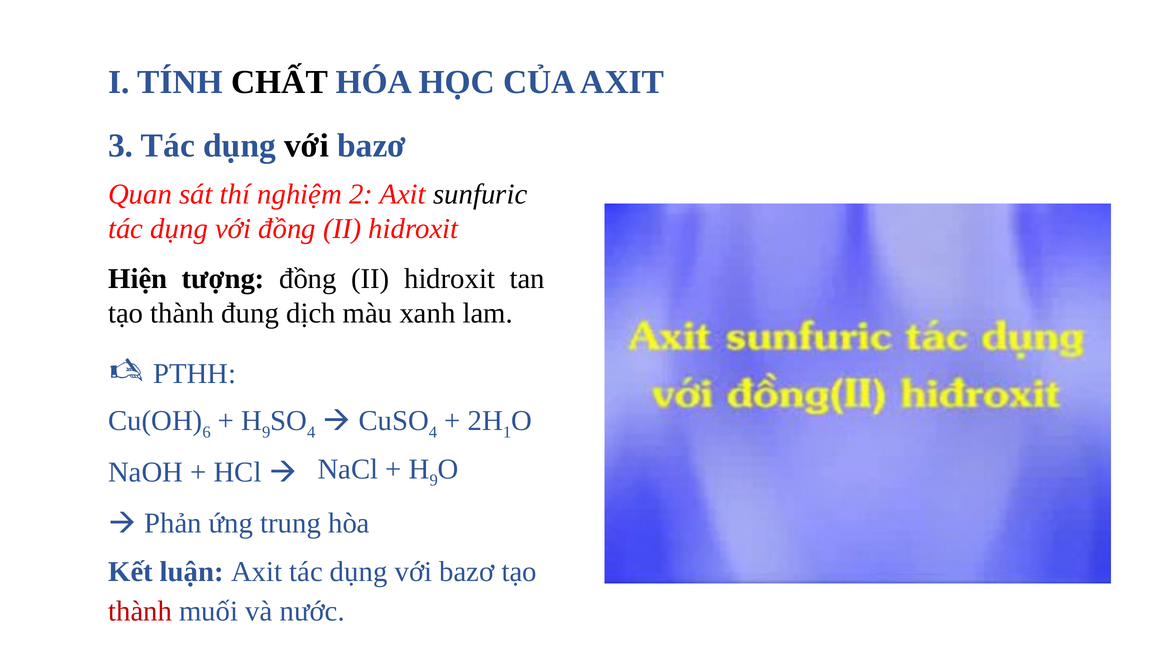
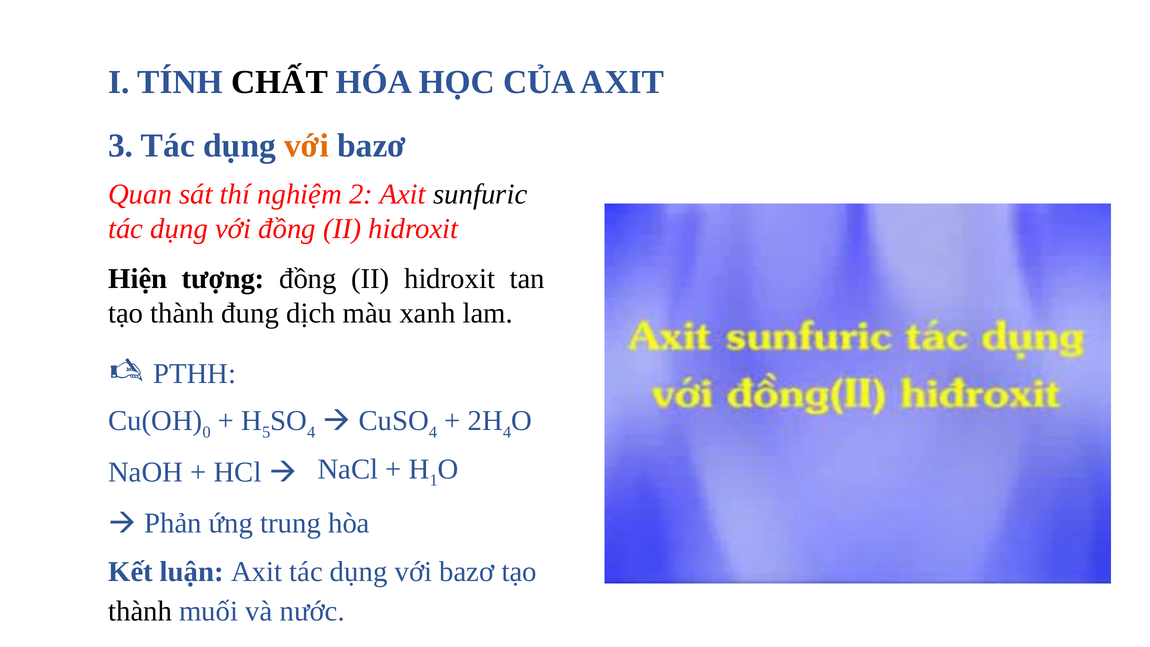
với at (307, 145) colour: black -> orange
6: 6 -> 0
9 at (266, 432): 9 -> 5
1 at (507, 432): 1 -> 4
9 at (434, 480): 9 -> 1
thành at (140, 611) colour: red -> black
